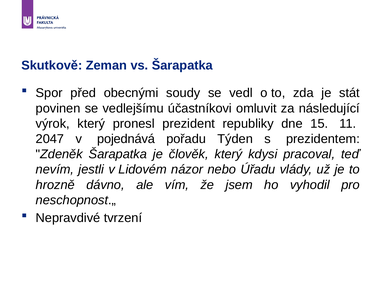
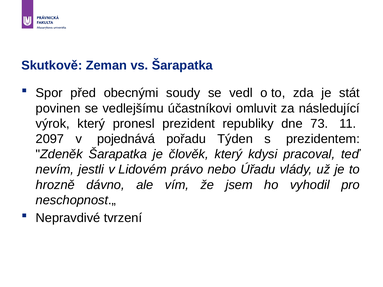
15: 15 -> 73
2047: 2047 -> 2097
názor: názor -> právo
